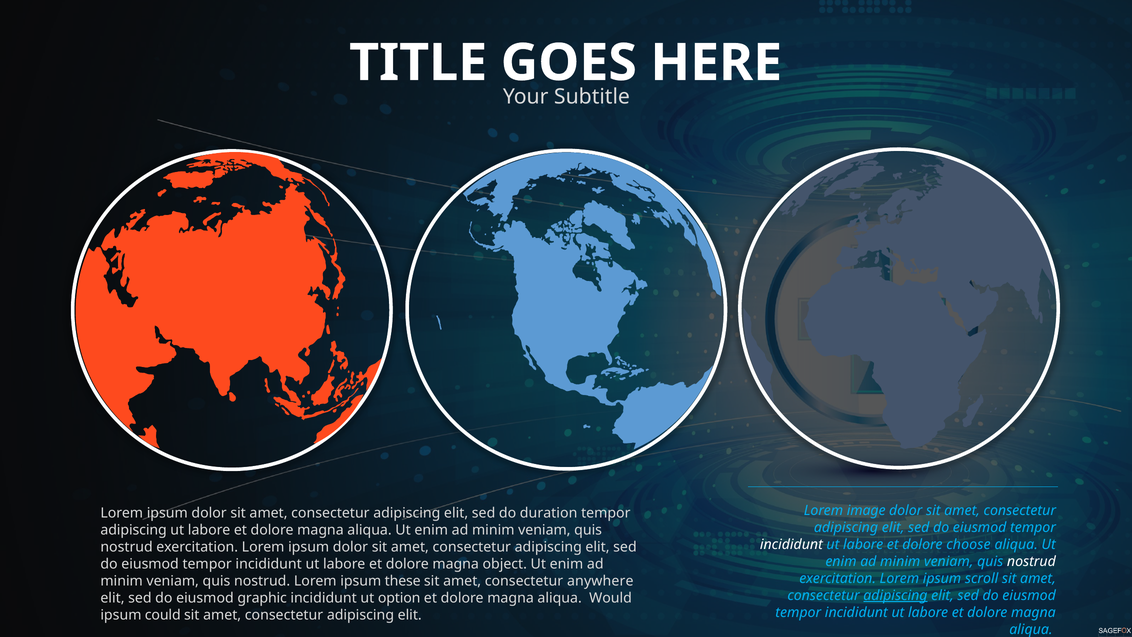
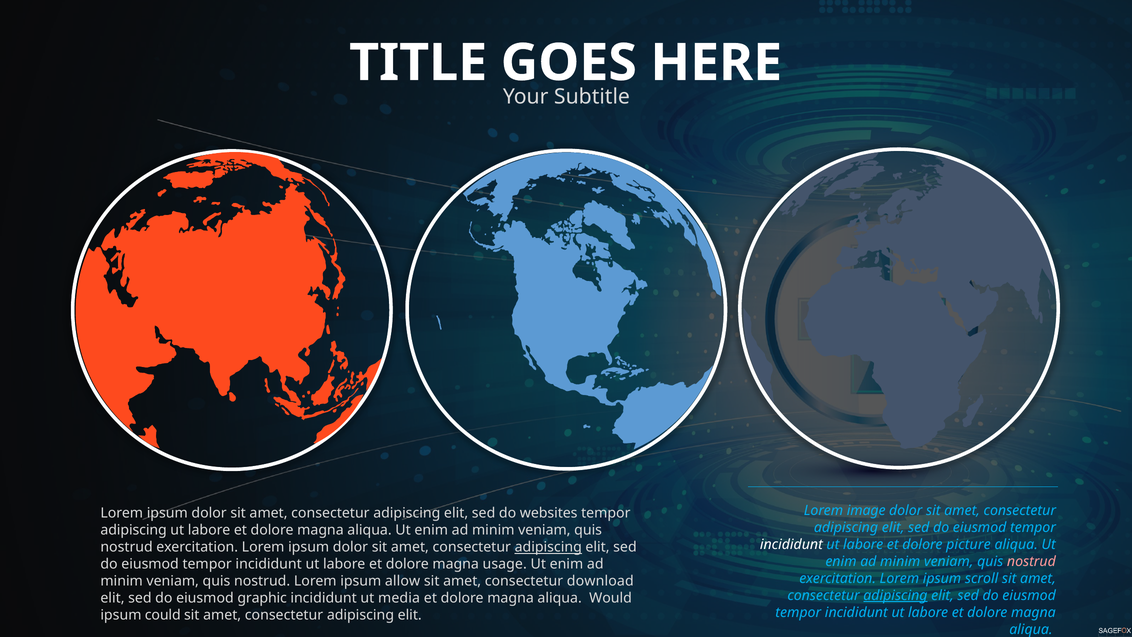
duration: duration -> websites
choose: choose -> picture
adipiscing at (548, 547) underline: none -> present
nostrud at (1031, 561) colour: white -> pink
object: object -> usage
these: these -> allow
anywhere: anywhere -> download
option: option -> media
